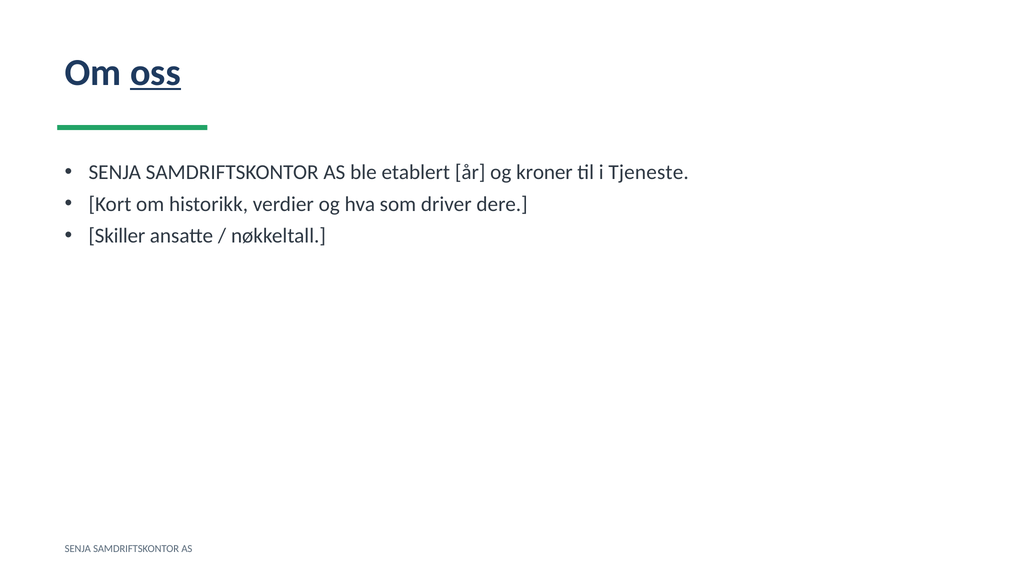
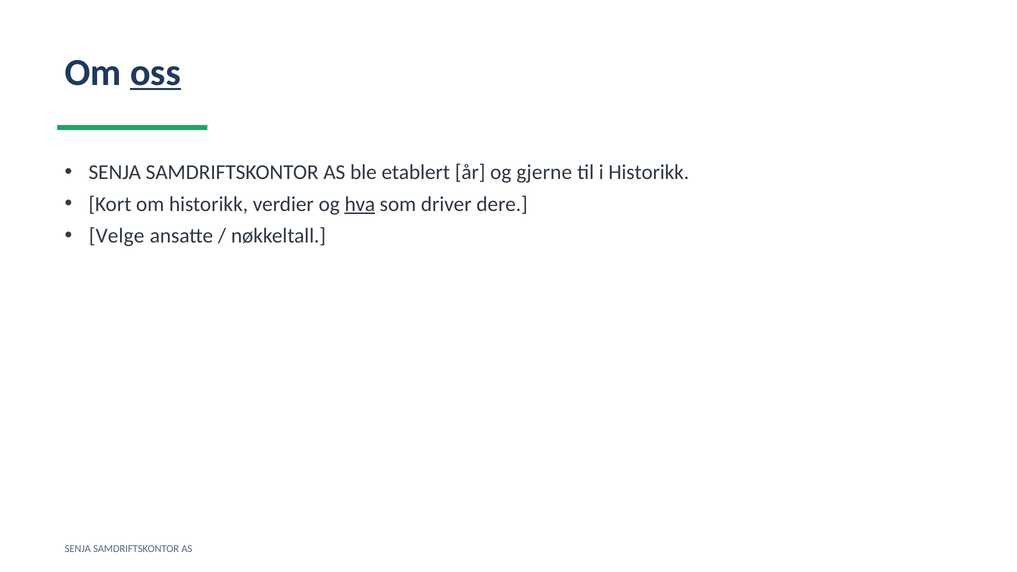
kroner: kroner -> gjerne
i Tjeneste: Tjeneste -> Historikk
hva underline: none -> present
Skiller: Skiller -> Velge
